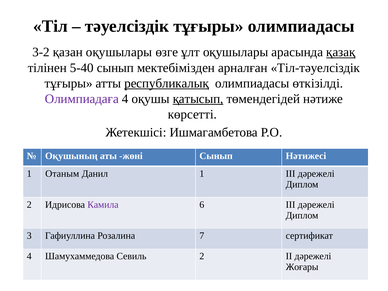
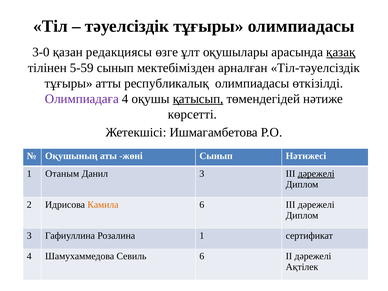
3-2: 3-2 -> 3-0
қазан оқушылары: оқушылары -> редакциясы
5-40: 5-40 -> 5-59
республикалық underline: present -> none
Данил 1: 1 -> 3
дәрежелі at (316, 174) underline: none -> present
Камила colour: purple -> orange
Розалина 7: 7 -> 1
Севиль 2: 2 -> 6
Жоғары: Жоғары -> Ақтілек
